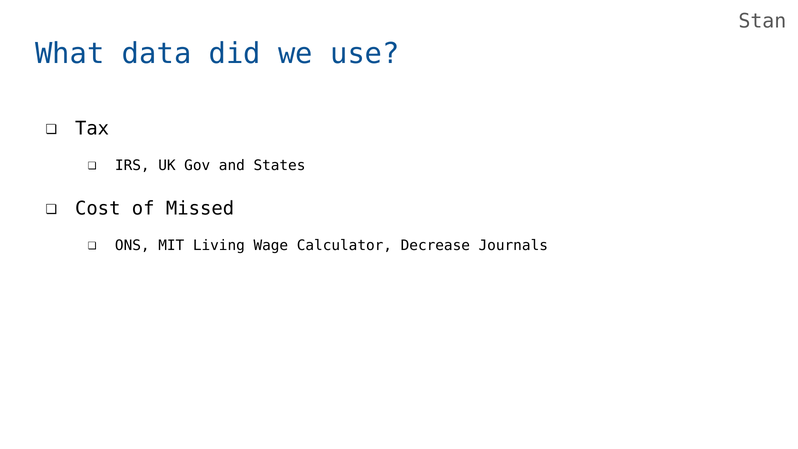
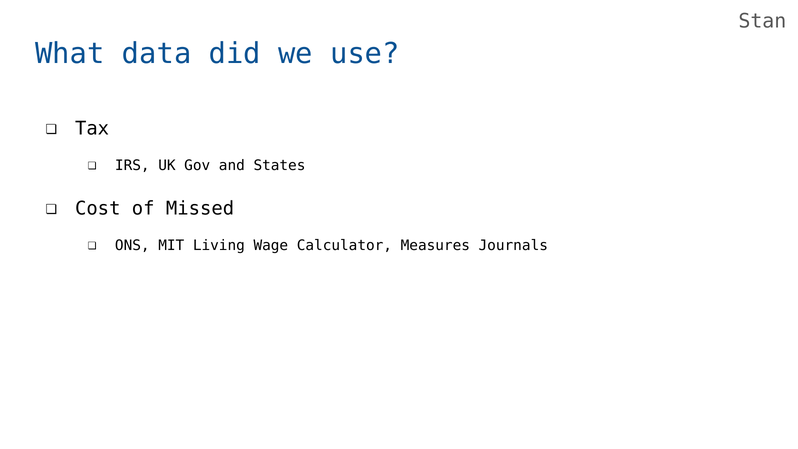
Decrease: Decrease -> Measures
